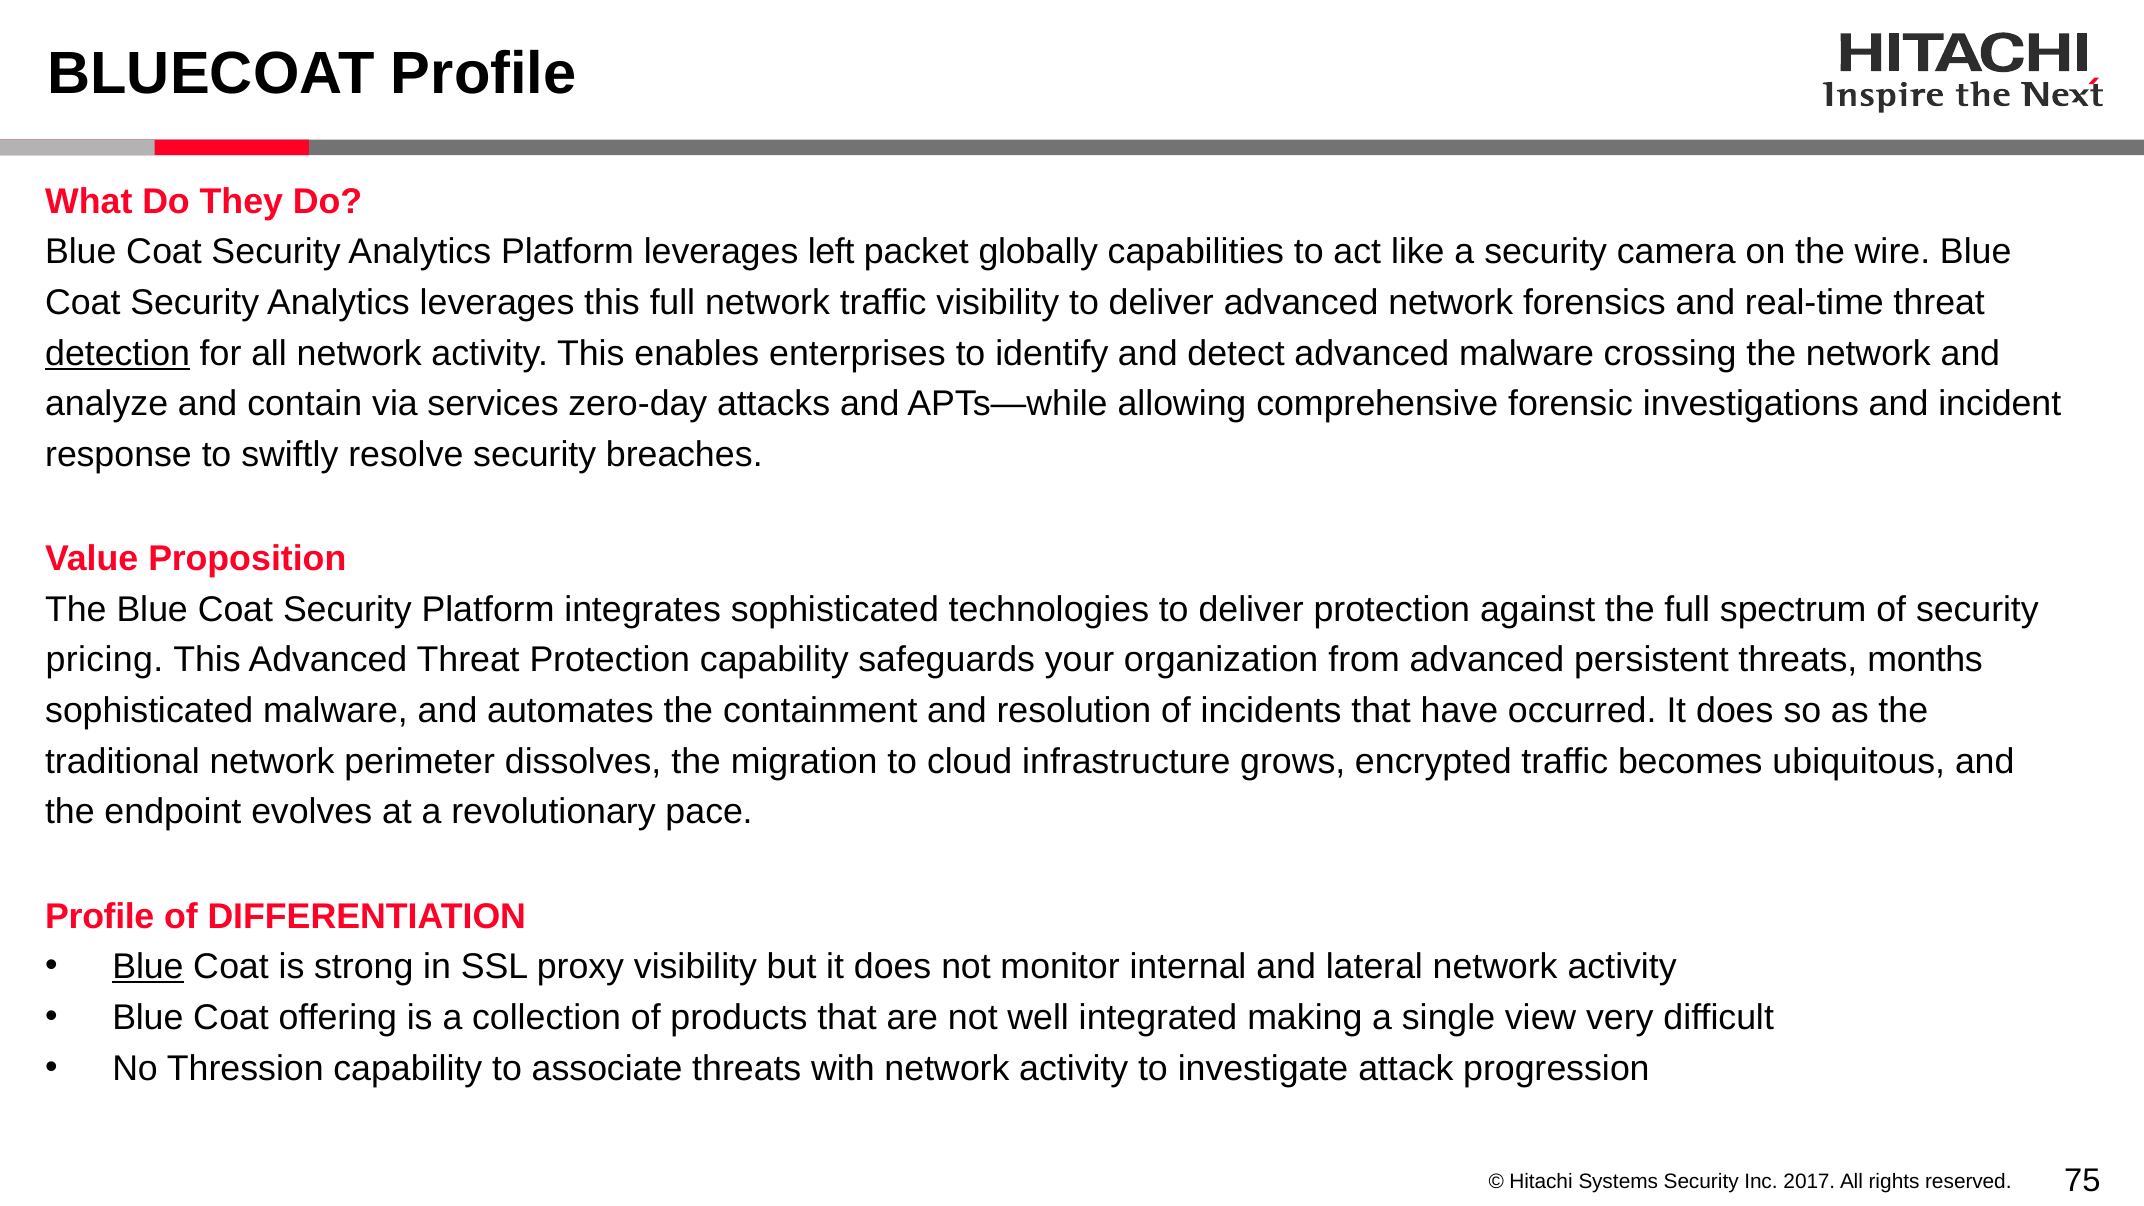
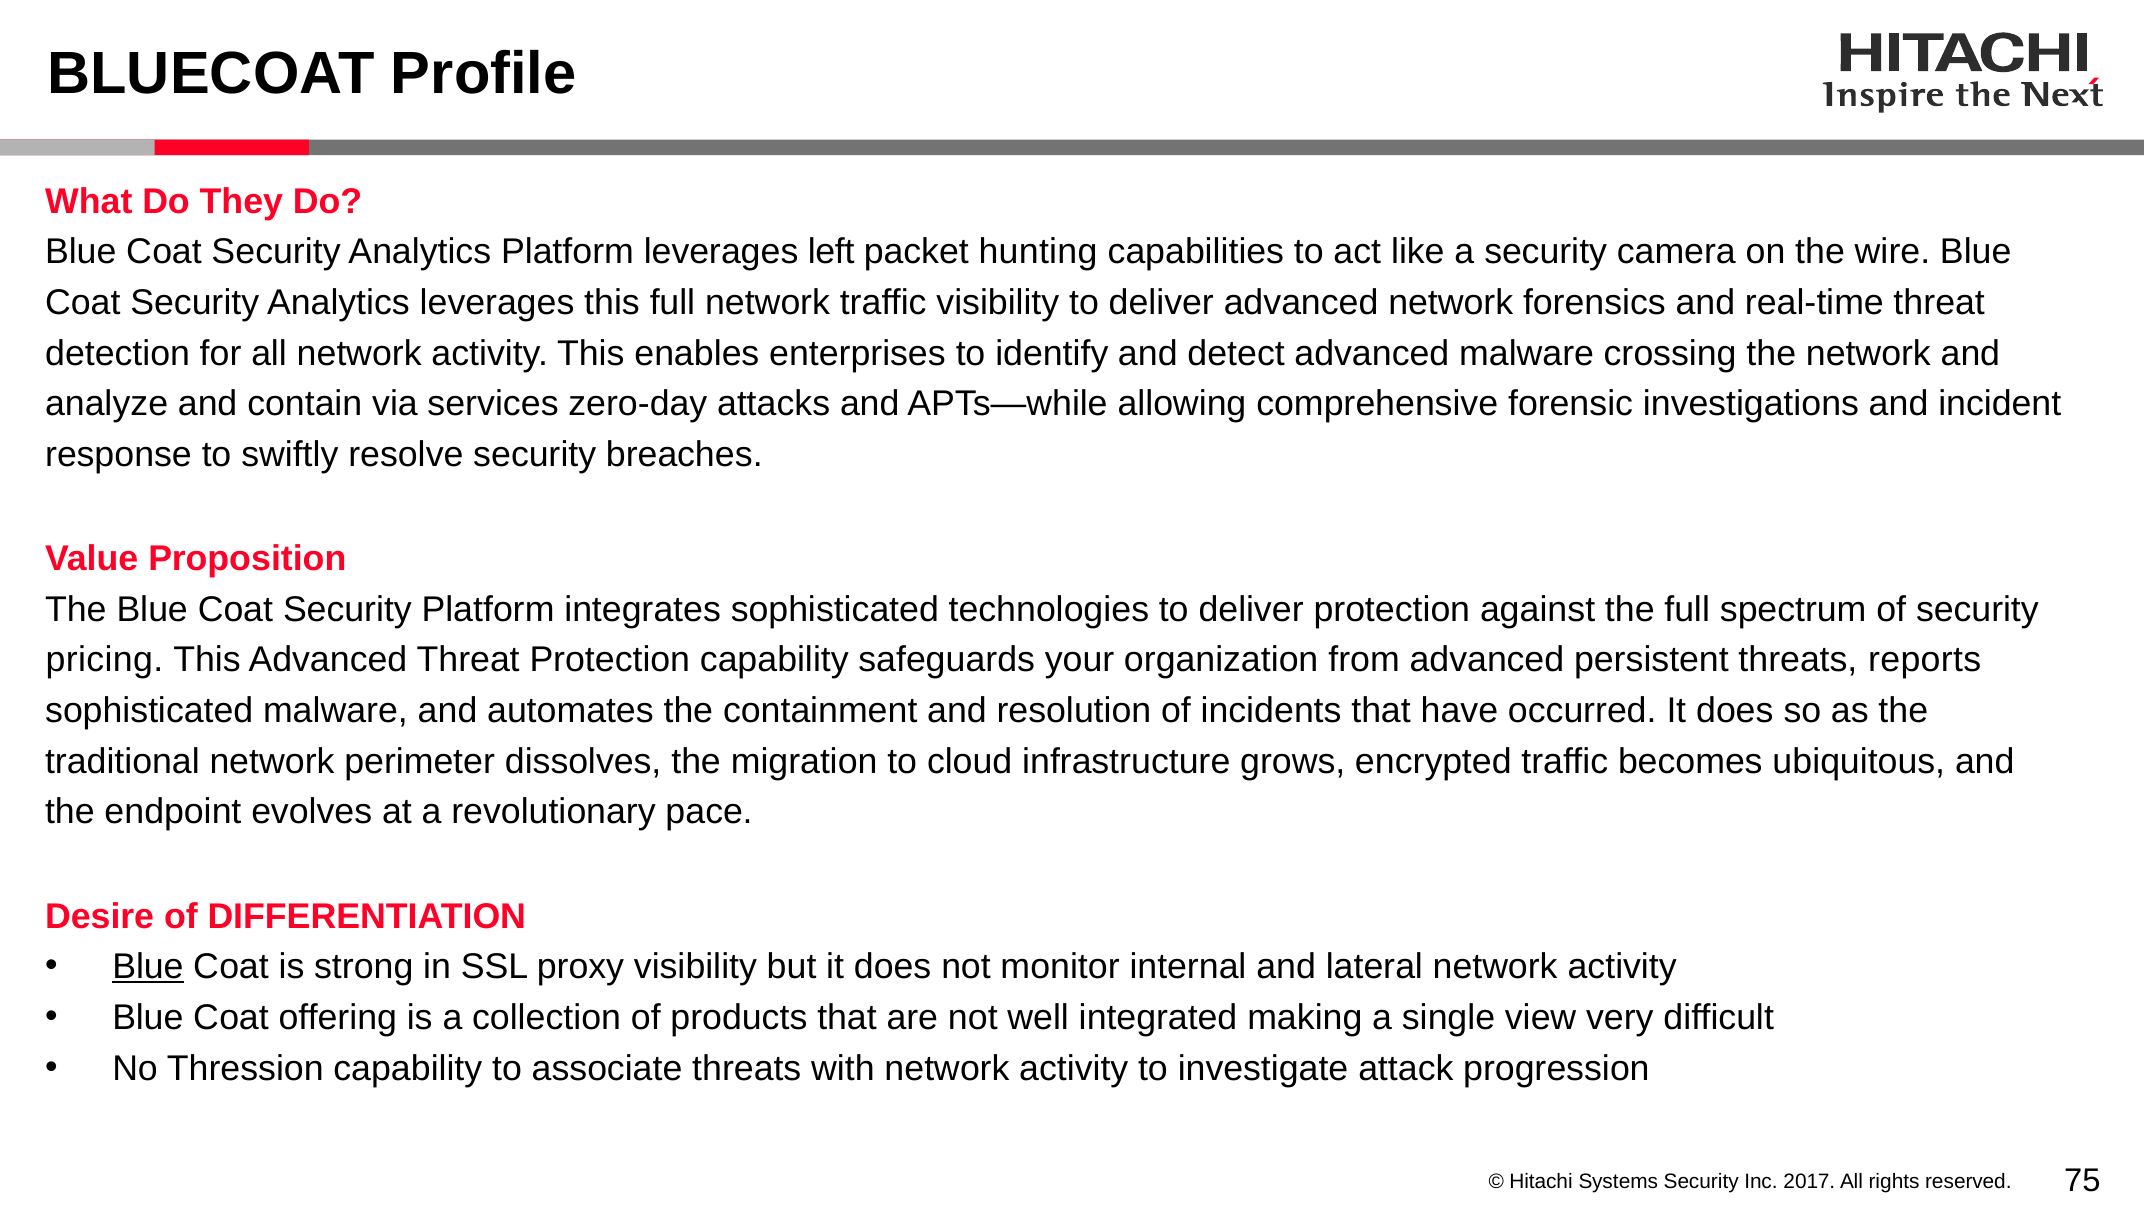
globally: globally -> hunting
detection underline: present -> none
months: months -> reports
Profile at (100, 916): Profile -> Desire
